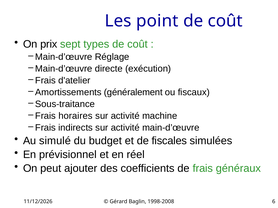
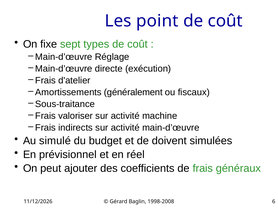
prix: prix -> fixe
horaires: horaires -> valoriser
fiscales: fiscales -> doivent
